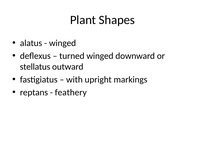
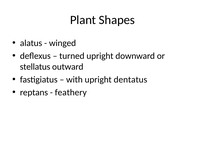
turned winged: winged -> upright
markings: markings -> dentatus
